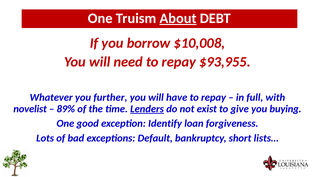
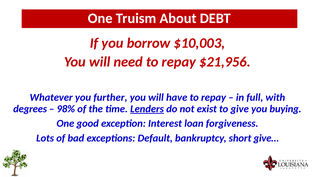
About underline: present -> none
$10,008: $10,008 -> $10,003
$93,955: $93,955 -> $21,956
novelist: novelist -> degrees
89%: 89% -> 98%
Identify: Identify -> Interest
lists…: lists… -> give…
